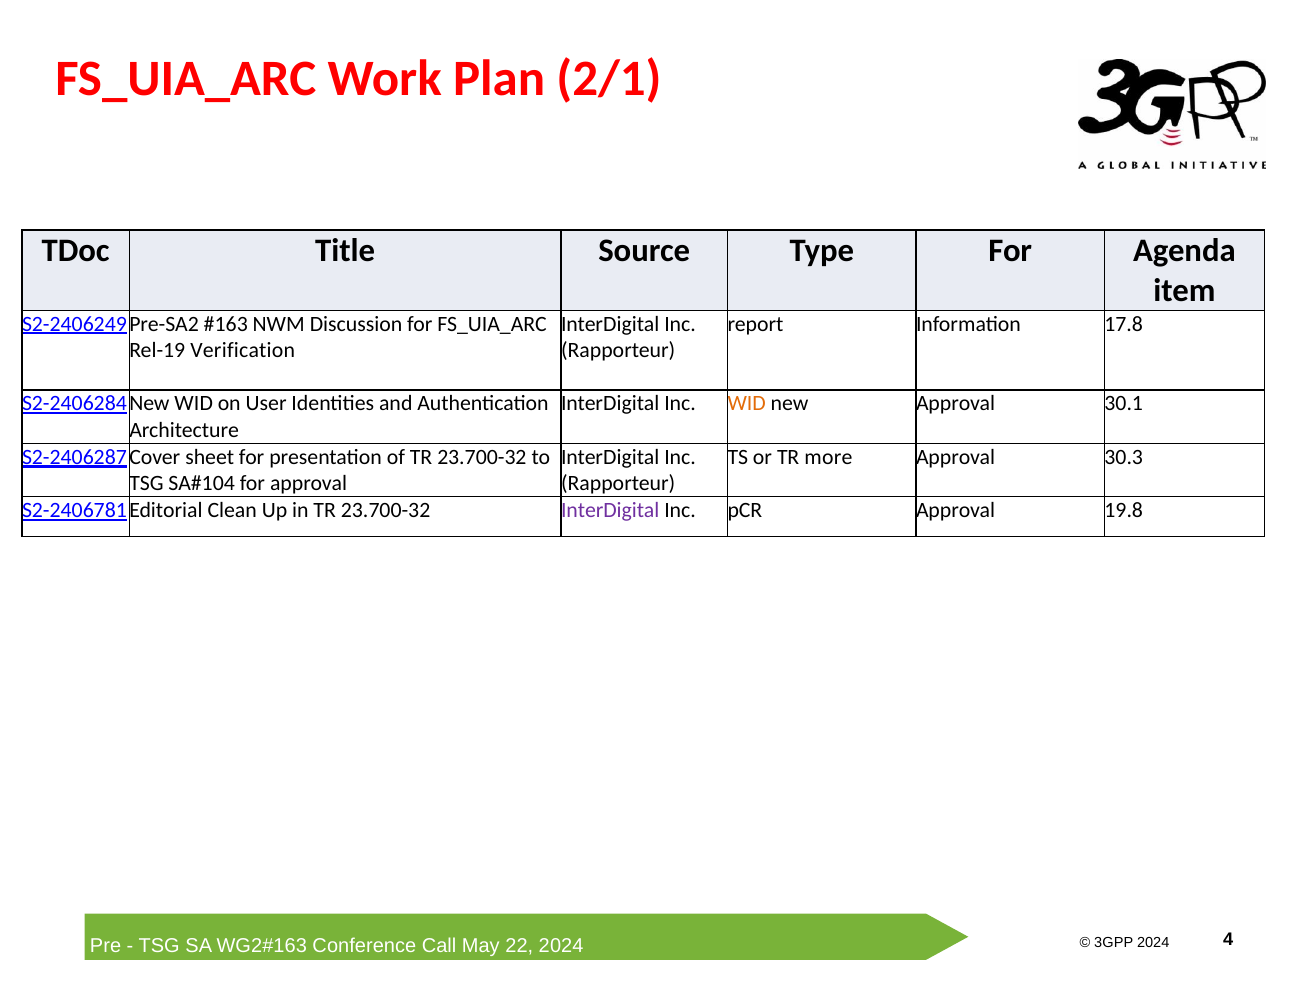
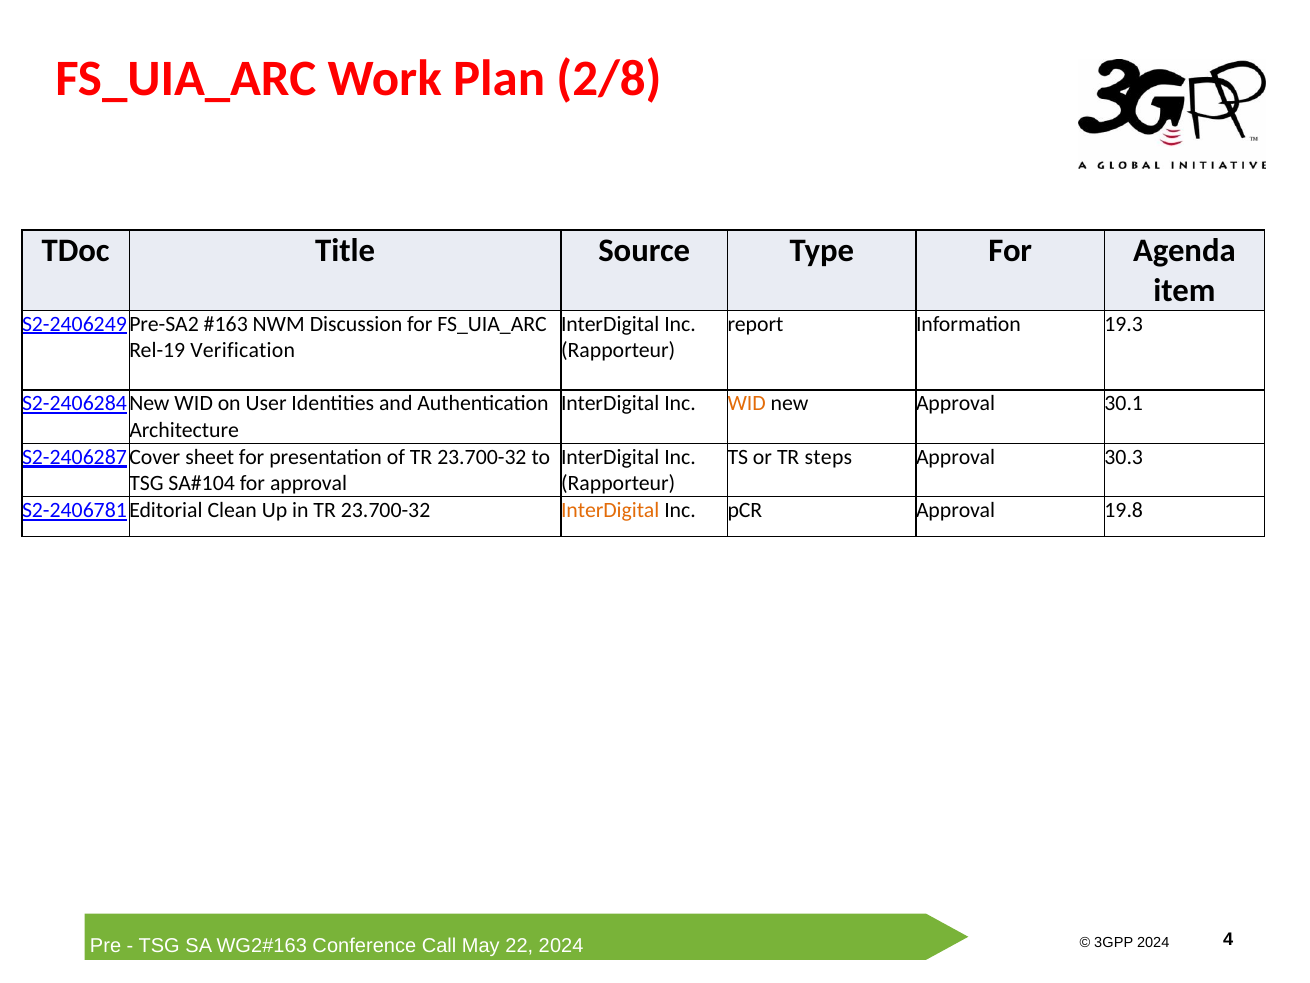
2/1: 2/1 -> 2/8
17.8: 17.8 -> 19.3
more: more -> steps
InterDigital at (610, 510) colour: purple -> orange
